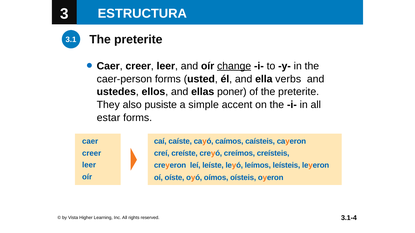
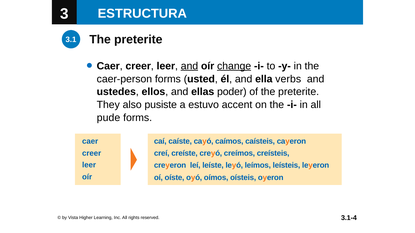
and at (189, 66) underline: none -> present
poner: poner -> poder
simple: simple -> estuvo
estar: estar -> pude
